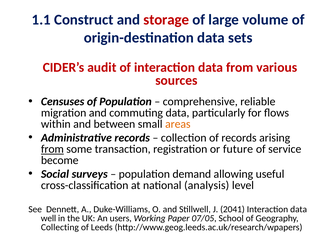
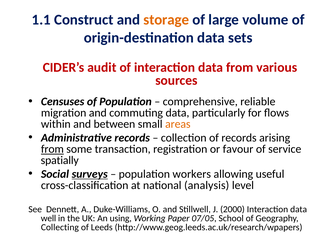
storage colour: red -> orange
future: future -> favour
become: become -> spatially
surveys underline: none -> present
demand: demand -> workers
2041: 2041 -> 2000
users: users -> using
